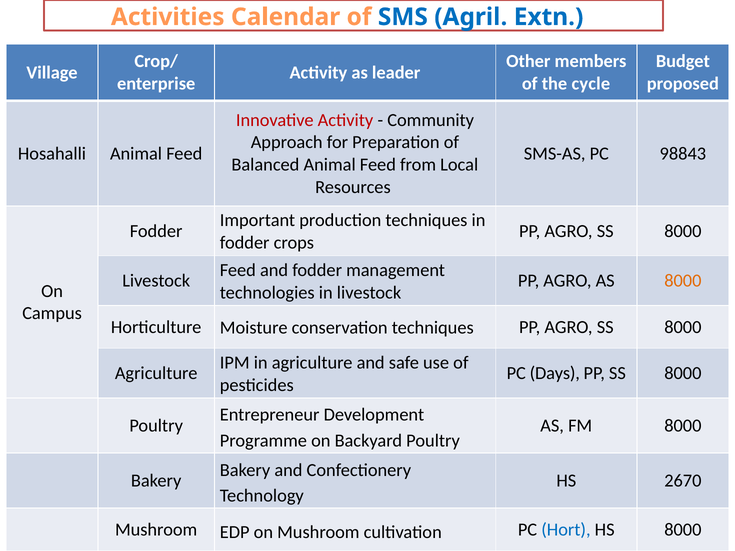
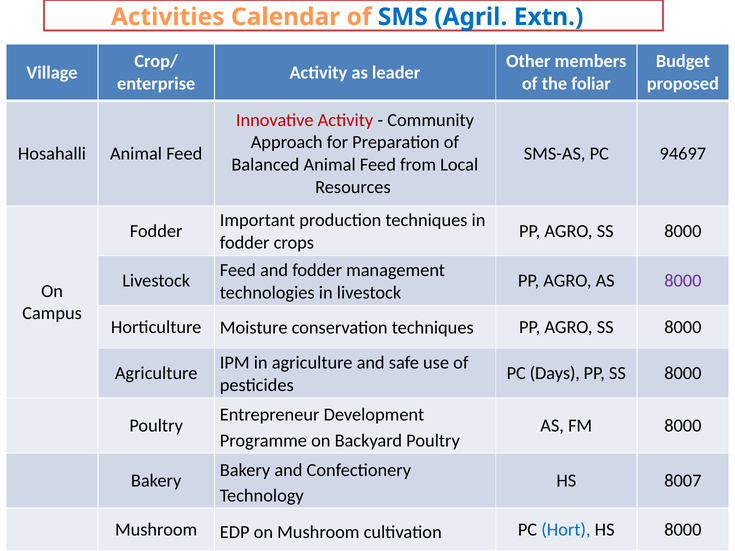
cycle: cycle -> foliar
98843: 98843 -> 94697
8000 at (683, 281) colour: orange -> purple
2670: 2670 -> 8007
